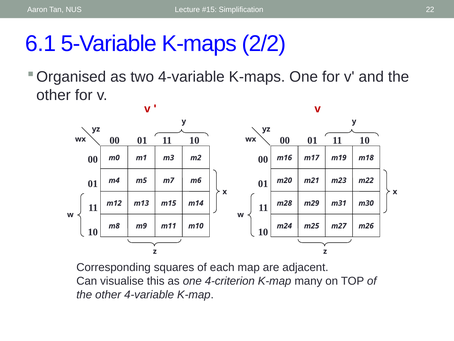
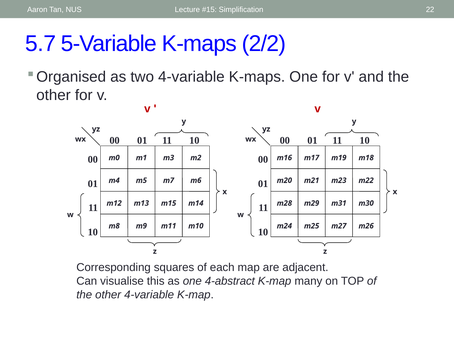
6.1: 6.1 -> 5.7
4-criterion: 4-criterion -> 4-abstract
